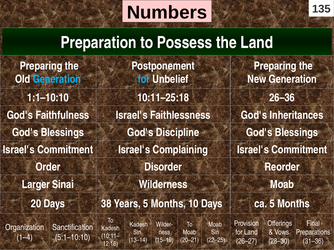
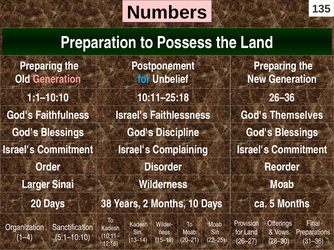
Generation at (57, 79) colour: light blue -> pink
Inheritances: Inheritances -> Themselves
Years 5: 5 -> 2
